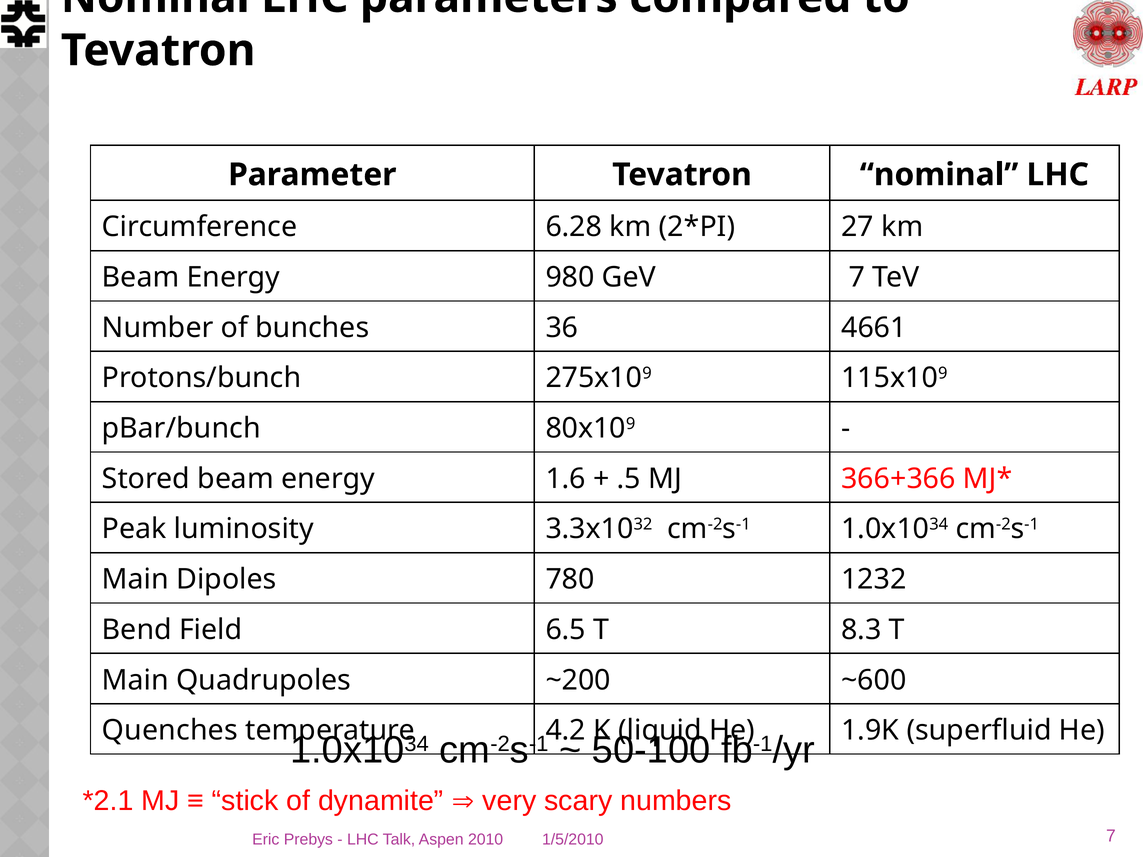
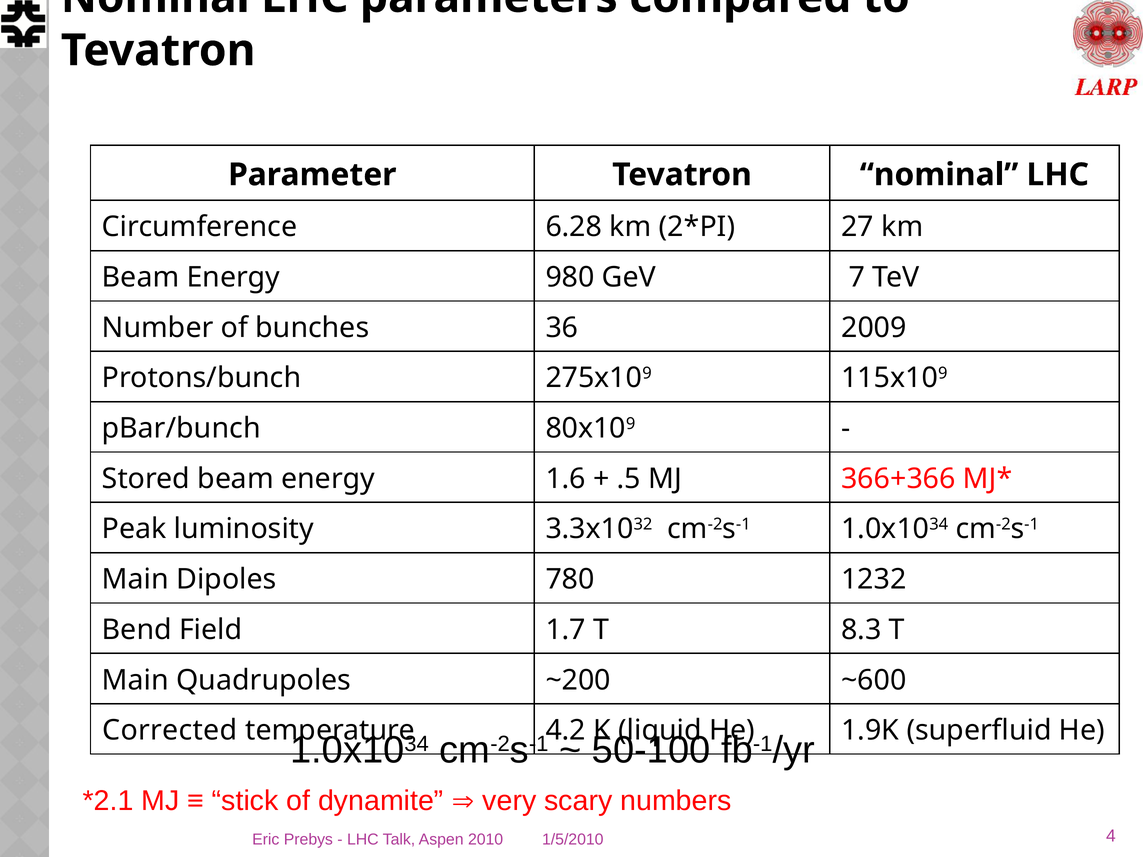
4661: 4661 -> 2009
6.5: 6.5 -> 1.7
Quenches: Quenches -> Corrected
1/5/2010 7: 7 -> 4
